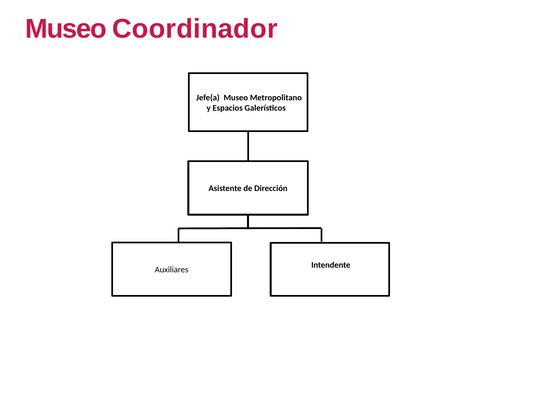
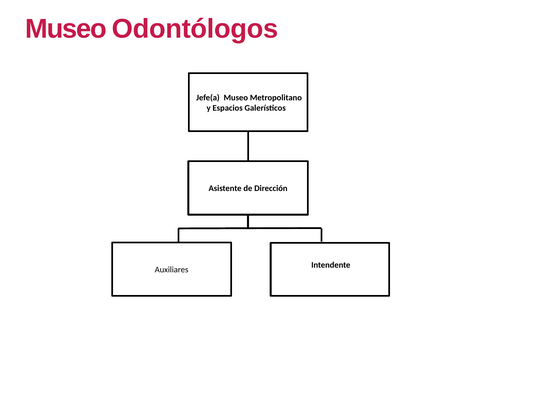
Coordinador: Coordinador -> Odontólogos
